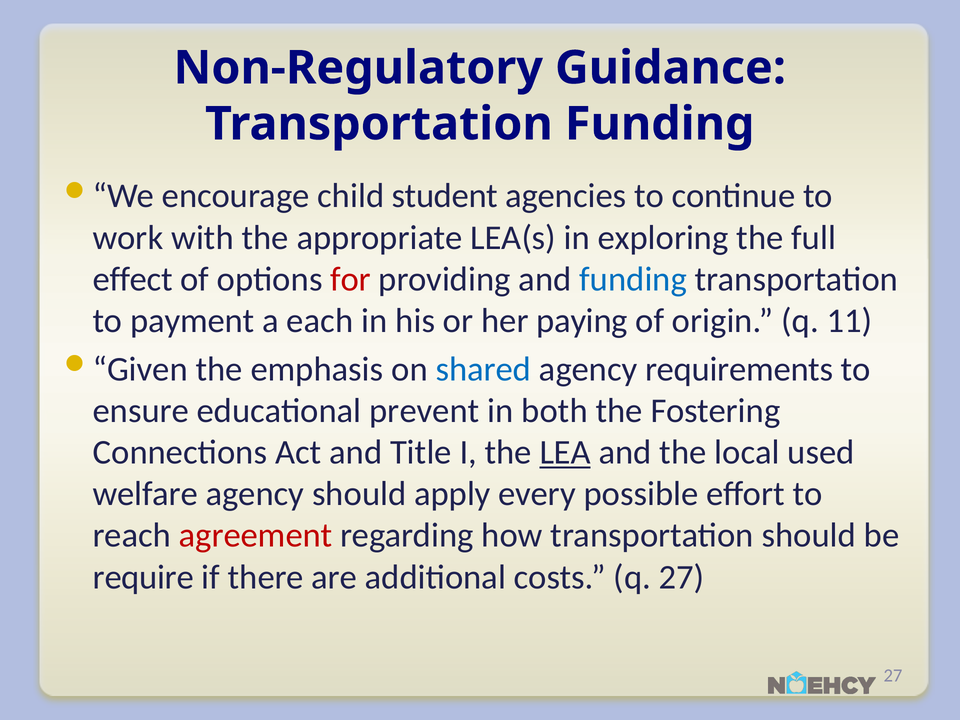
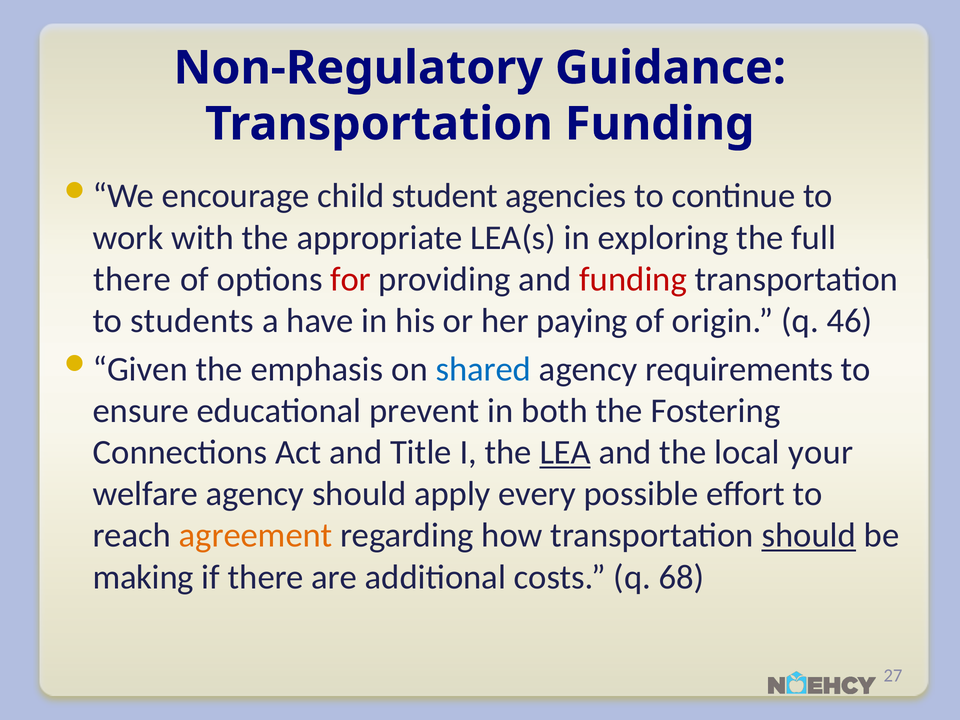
effect at (133, 279): effect -> there
funding at (633, 279) colour: blue -> red
payment: payment -> students
each: each -> have
11: 11 -> 46
used: used -> your
agreement colour: red -> orange
should at (809, 536) underline: none -> present
require: require -> making
q 27: 27 -> 68
